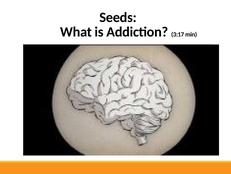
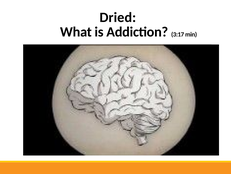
Seeds: Seeds -> Dried
